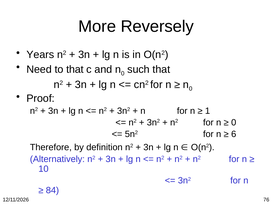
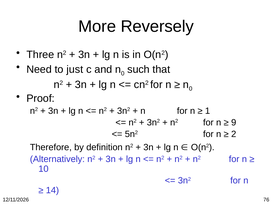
Years: Years -> Three
to that: that -> just
0 at (234, 122): 0 -> 9
6: 6 -> 2
84: 84 -> 14
